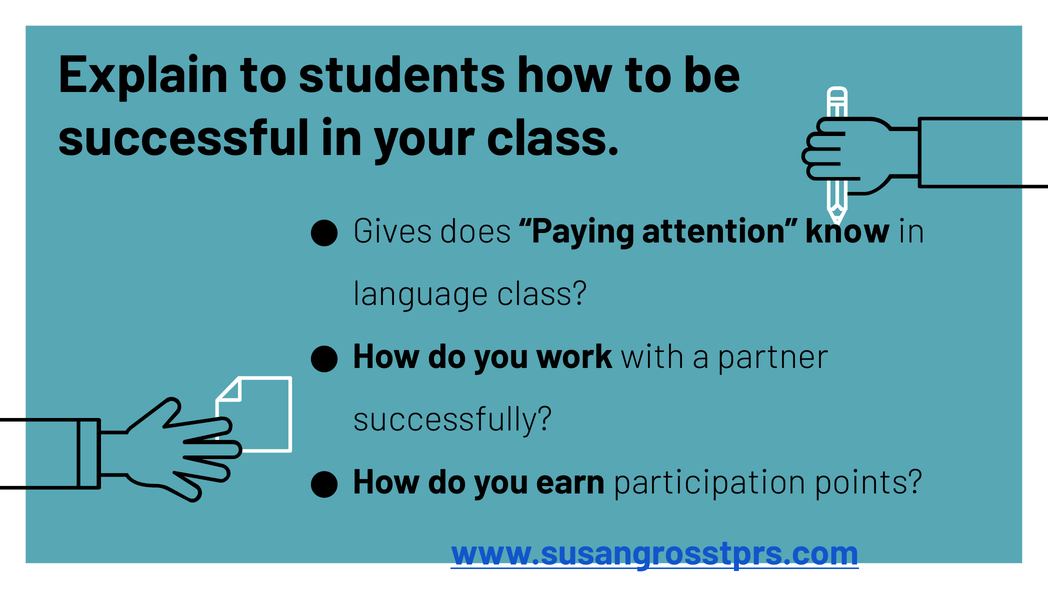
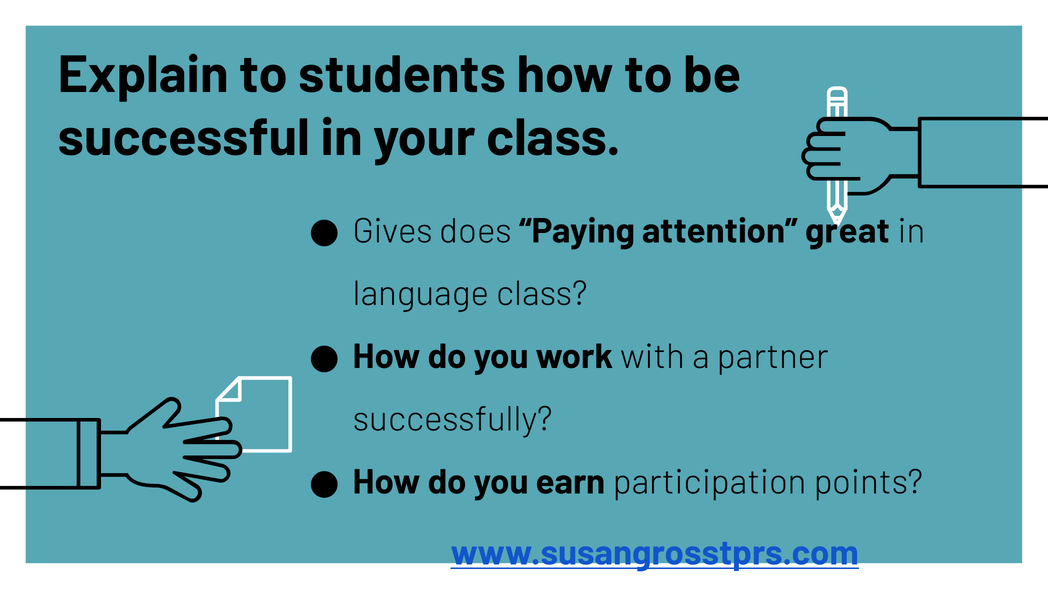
know: know -> great
